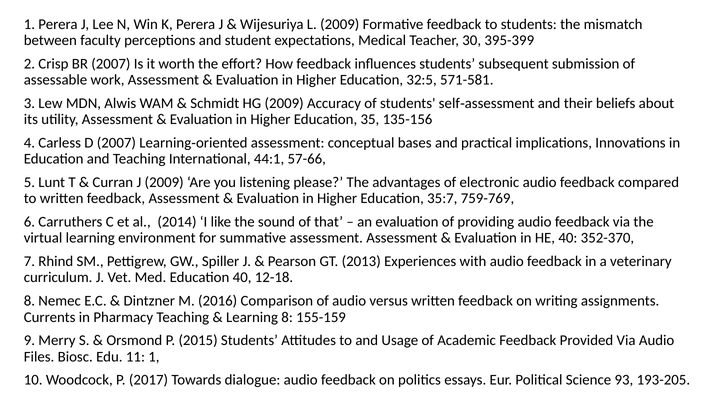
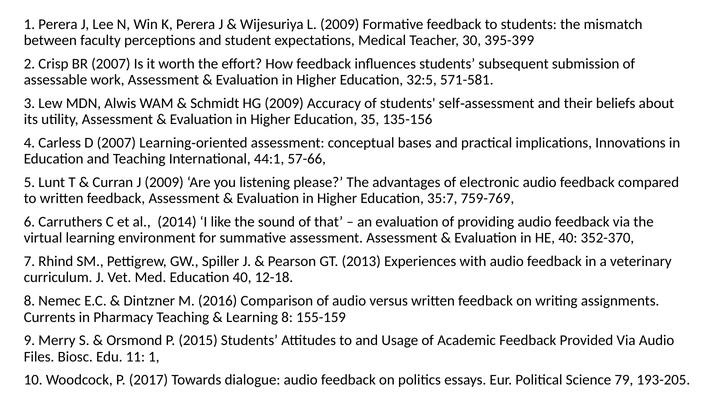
93: 93 -> 79
